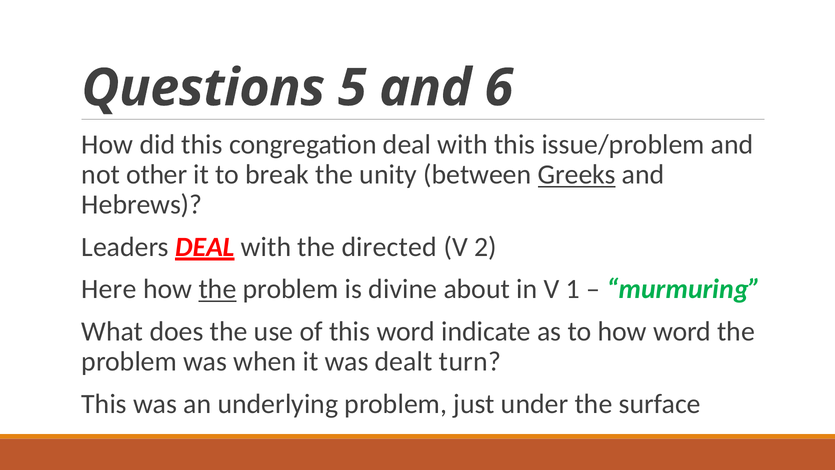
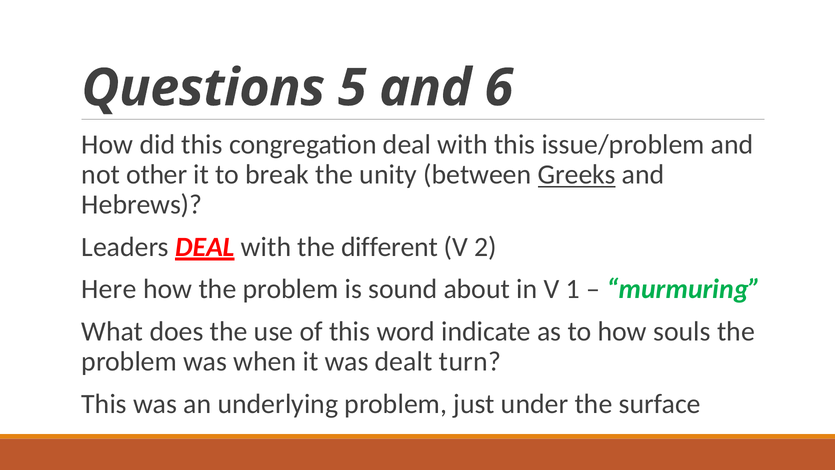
directed: directed -> different
the at (218, 289) underline: present -> none
divine: divine -> sound
how word: word -> souls
